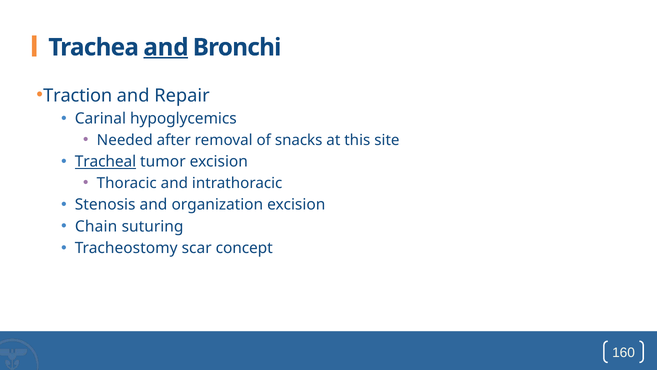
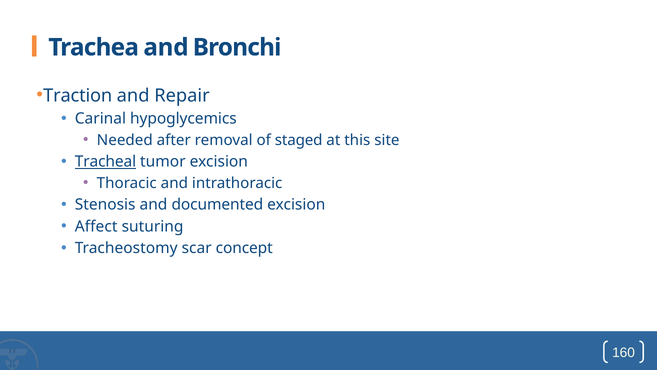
and at (166, 47) underline: present -> none
snacks: snacks -> staged
organization: organization -> documented
Chain: Chain -> Affect
